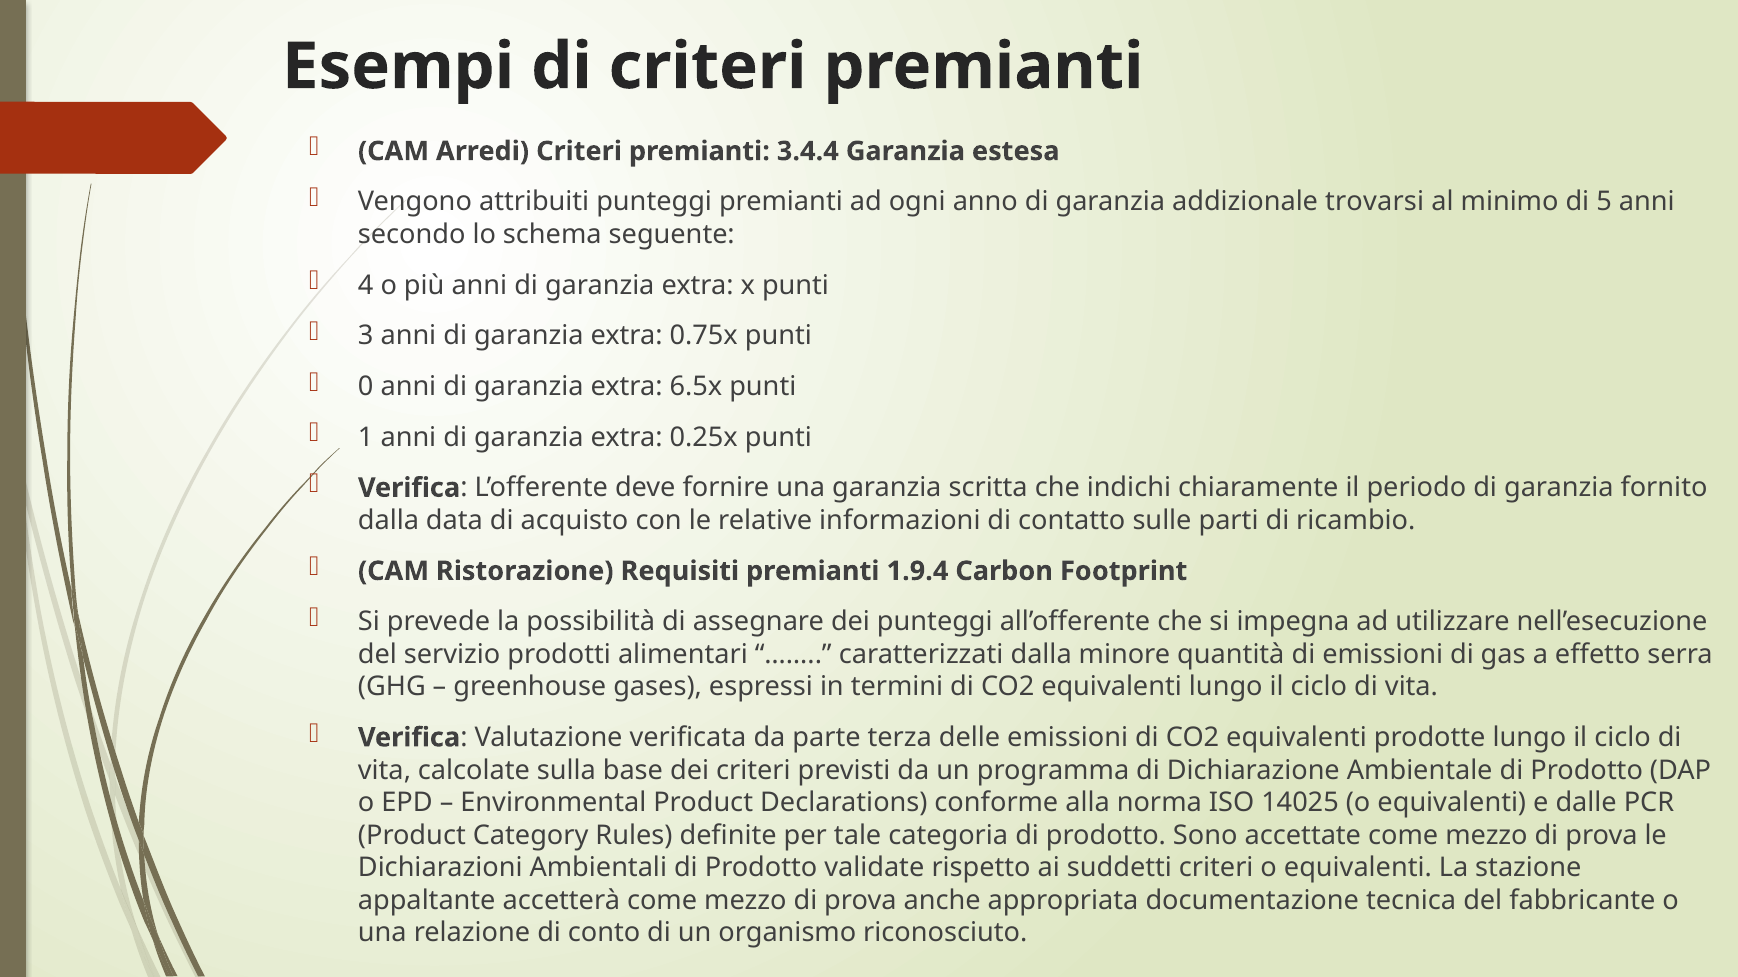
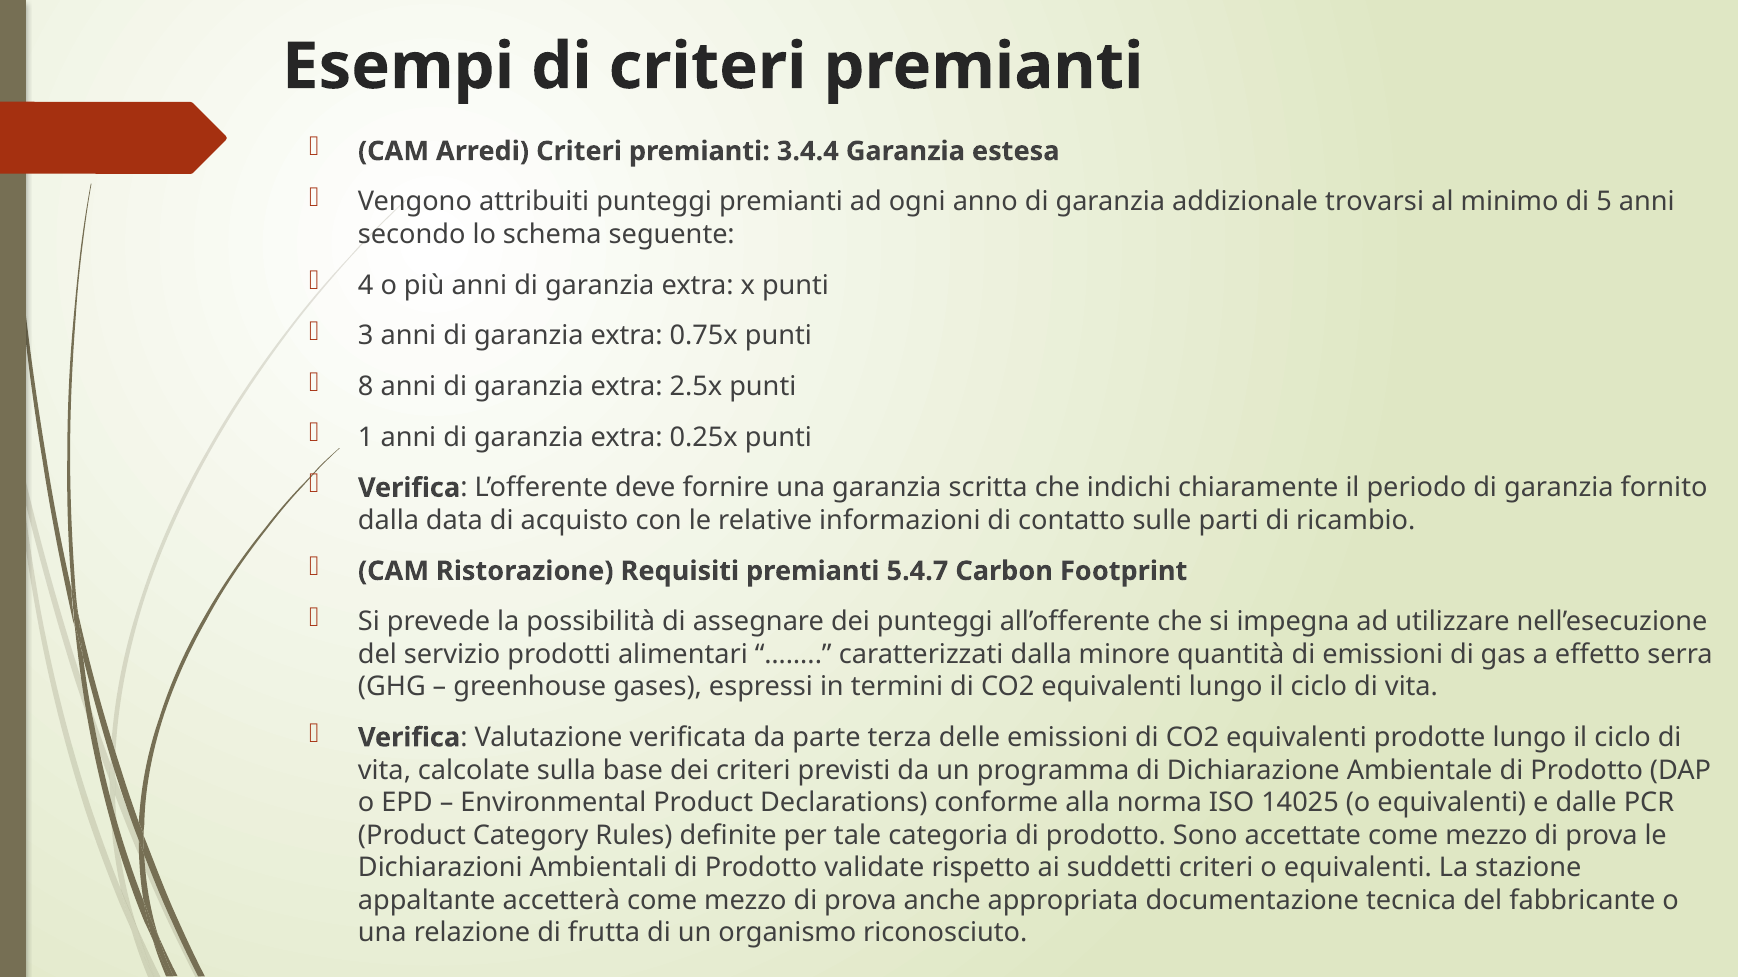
0: 0 -> 8
6.5x: 6.5x -> 2.5x
1.9.4: 1.9.4 -> 5.4.7
conto: conto -> frutta
